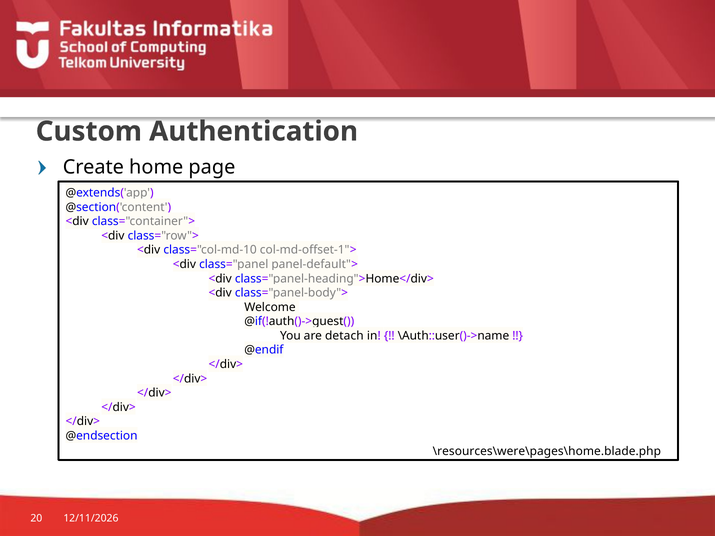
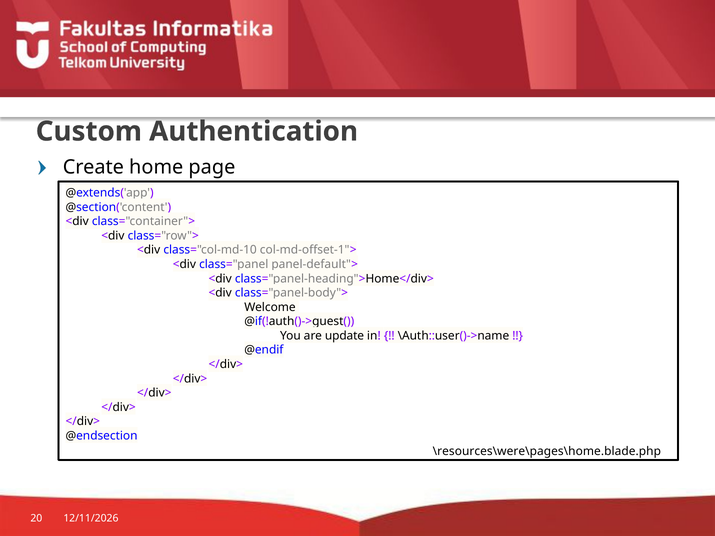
detach: detach -> update
